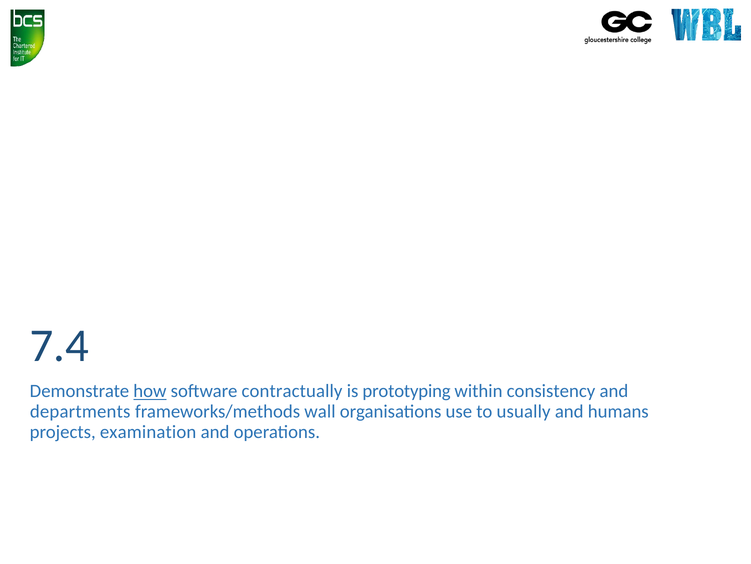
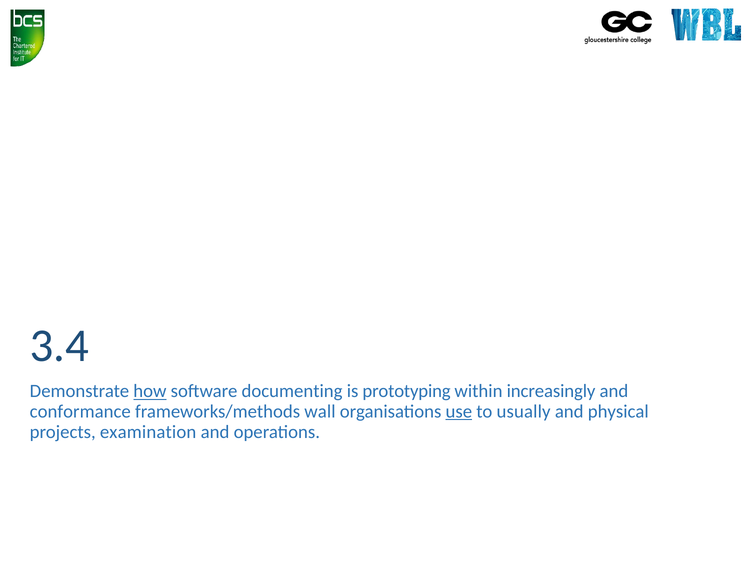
7.4: 7.4 -> 3.4
contractually: contractually -> documenting
consistency: consistency -> increasingly
departments: departments -> conformance
use underline: none -> present
humans: humans -> physical
